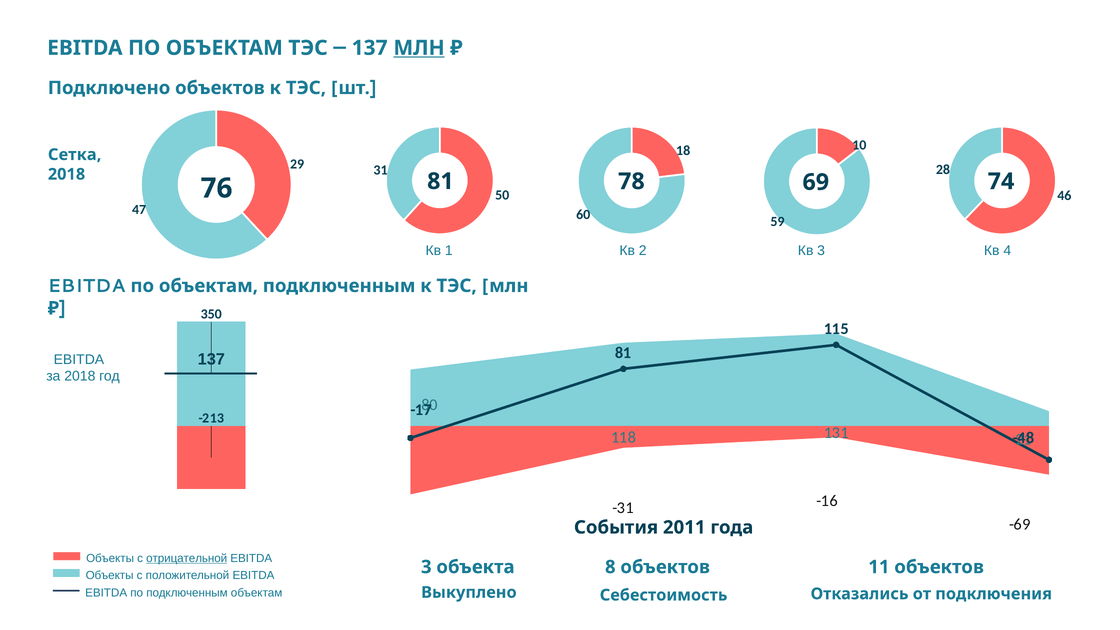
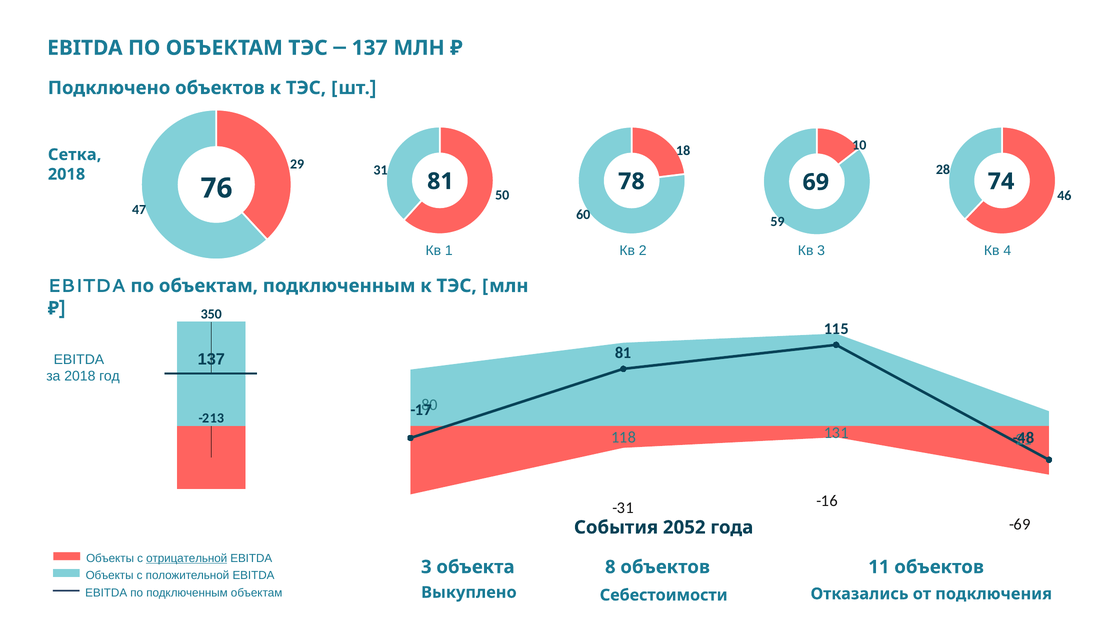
МЛН at (419, 48) underline: present -> none
2011: 2011 -> 2052
Себестоимость: Себестоимость -> Себестоимости
